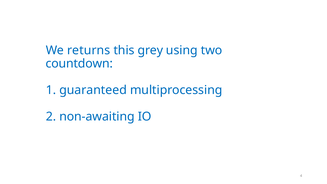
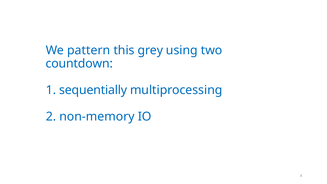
returns: returns -> pattern
guaranteed: guaranteed -> sequentially
non-awaiting: non-awaiting -> non-memory
